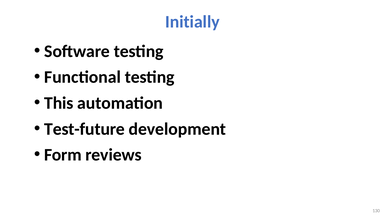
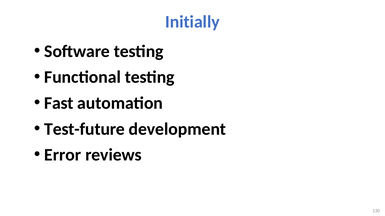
This: This -> Fast
Form: Form -> Error
